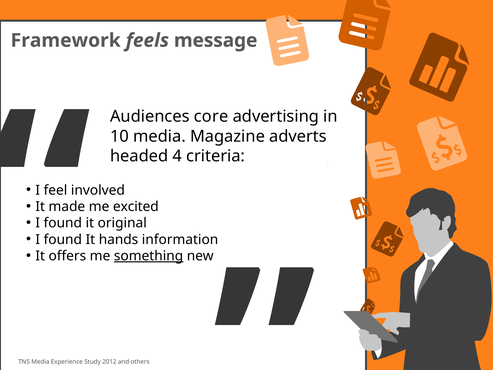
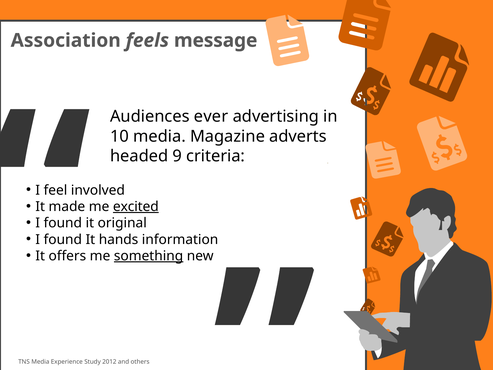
Framework: Framework -> Association
core: core -> ever
4: 4 -> 9
excited underline: none -> present
